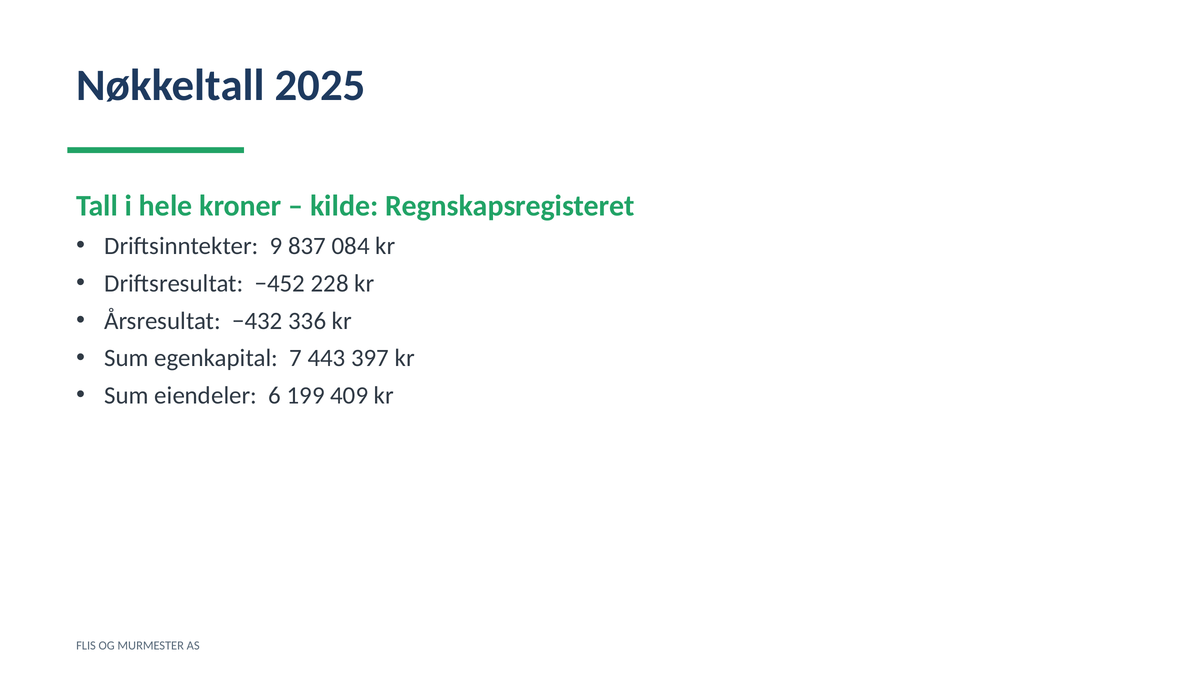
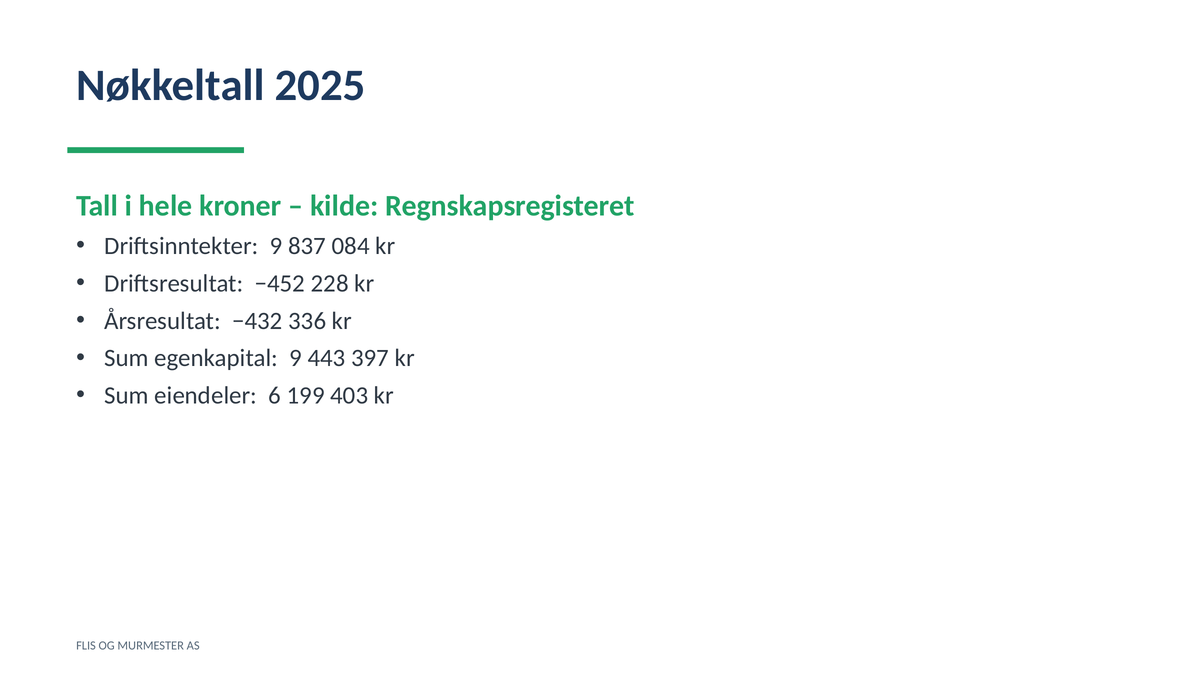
egenkapital 7: 7 -> 9
409: 409 -> 403
